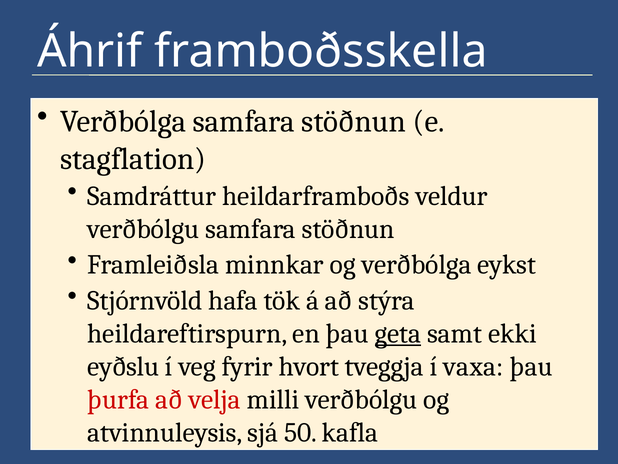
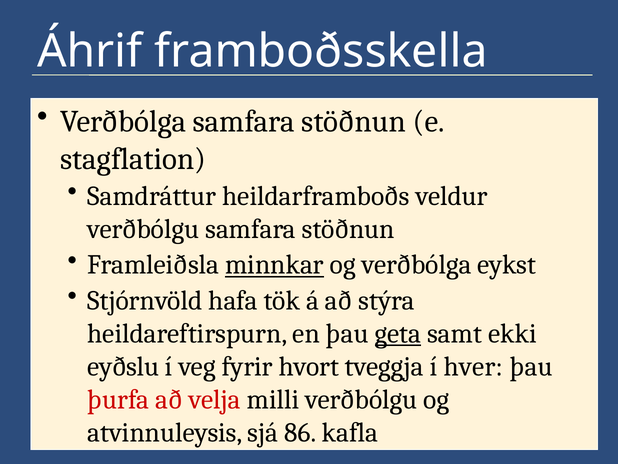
minnkar underline: none -> present
vaxa: vaxa -> hver
50: 50 -> 86
